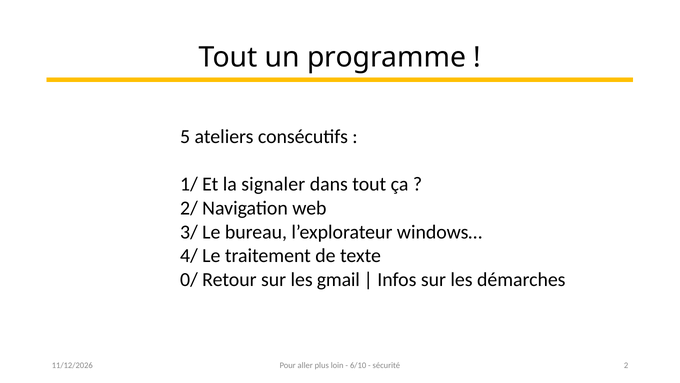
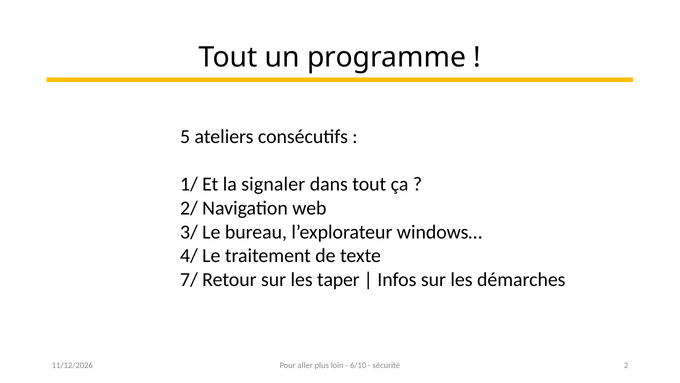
0/: 0/ -> 7/
gmail: gmail -> taper
